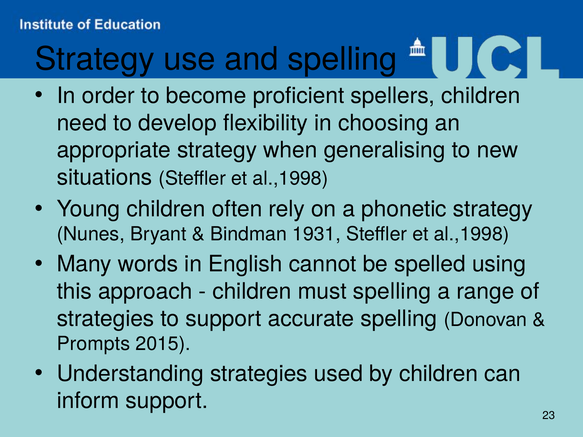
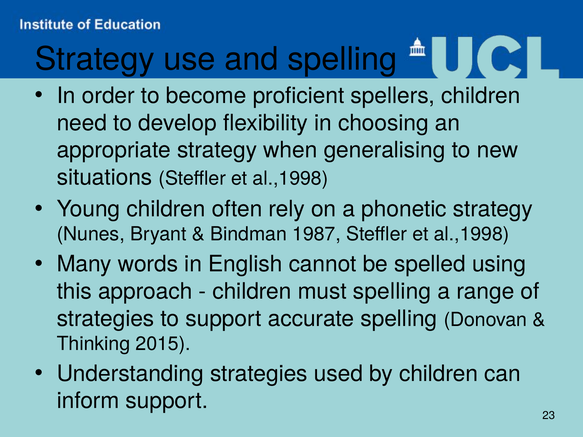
1931: 1931 -> 1987
Prompts: Prompts -> Thinking
